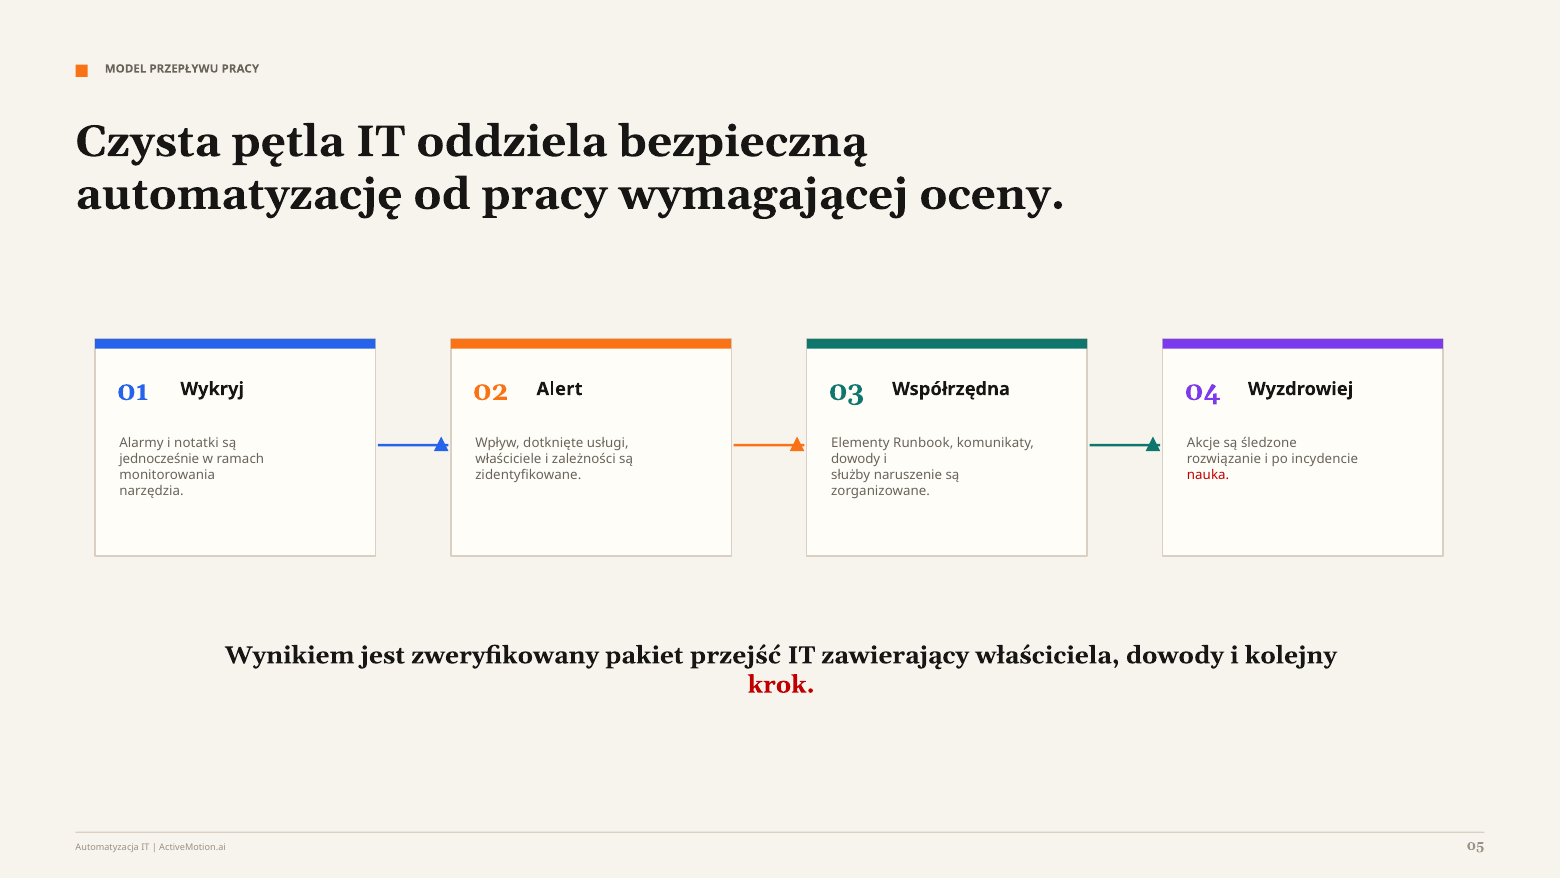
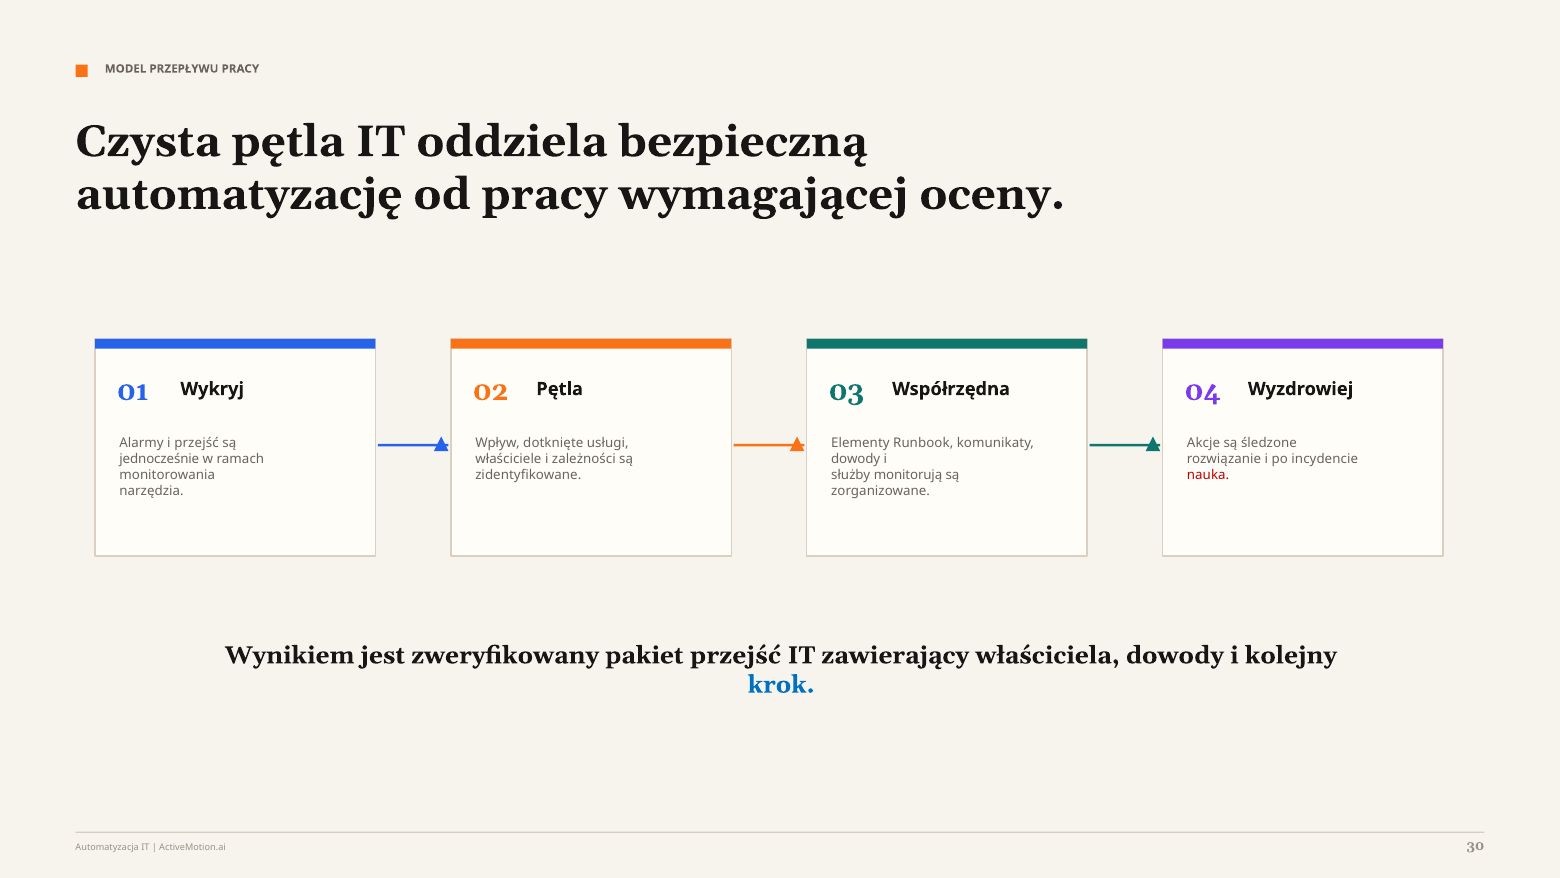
02 Alert: Alert -> Pętla
i notatki: notatki -> przejść
naruszenie: naruszenie -> monitorują
krok colour: red -> blue
05: 05 -> 30
